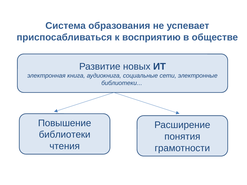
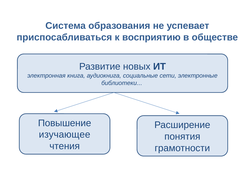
библиотеки at (65, 135): библиотеки -> изучающее
